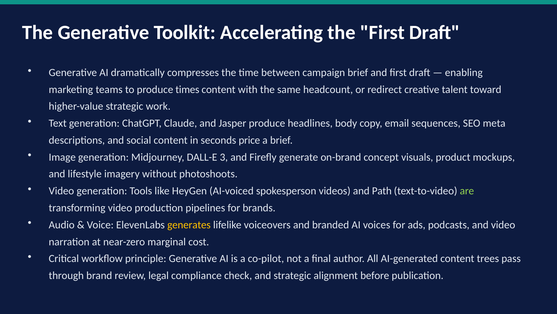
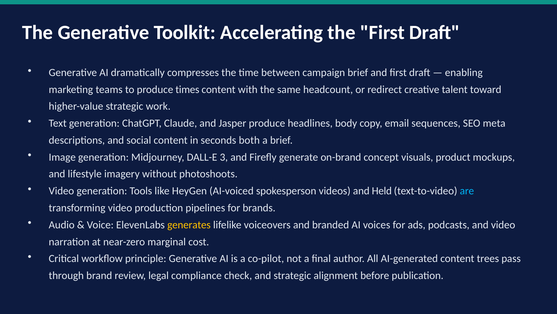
price: price -> both
Path: Path -> Held
are colour: light green -> light blue
